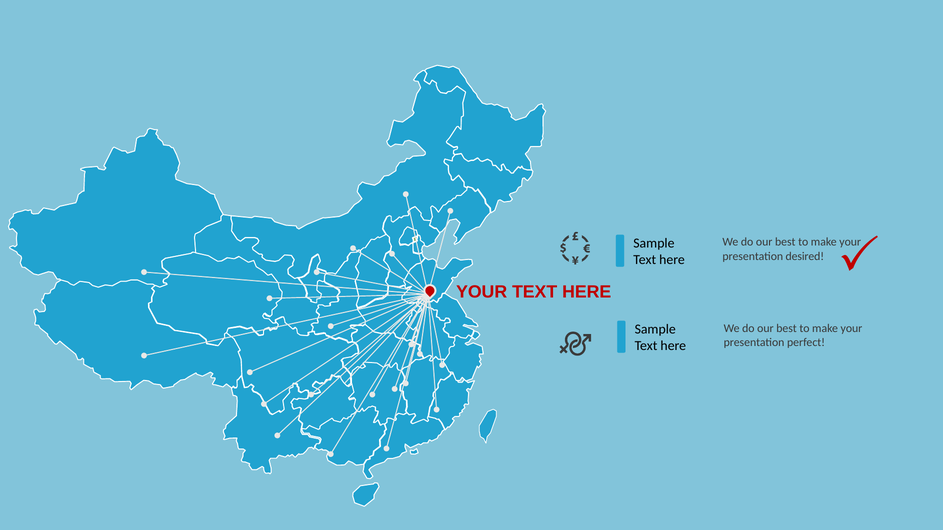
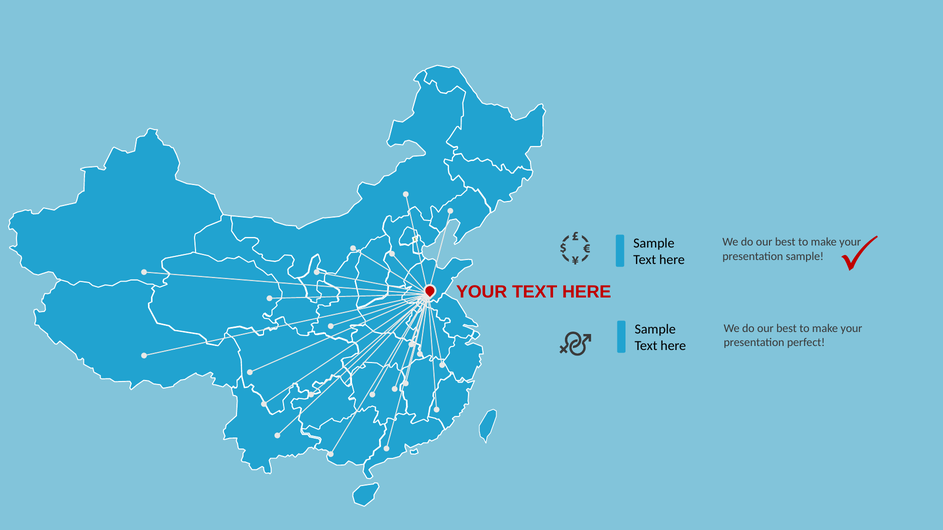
presentation desired: desired -> sample
